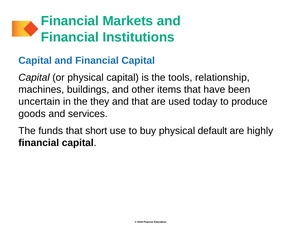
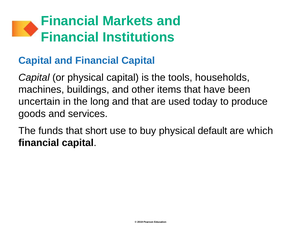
relationship: relationship -> households
they: they -> long
highly: highly -> which
